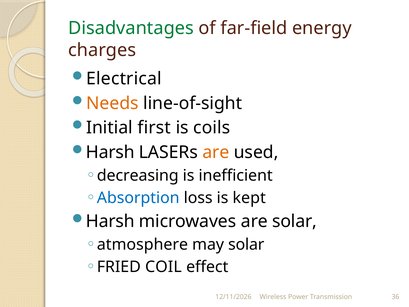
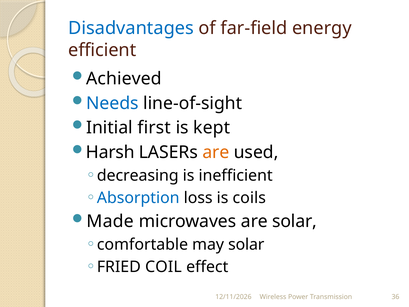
Disadvantages colour: green -> blue
charges: charges -> efficient
Electrical: Electrical -> Achieved
Needs colour: orange -> blue
coils: coils -> kept
kept: kept -> coils
Harsh at (110, 221): Harsh -> Made
atmosphere: atmosphere -> comfortable
